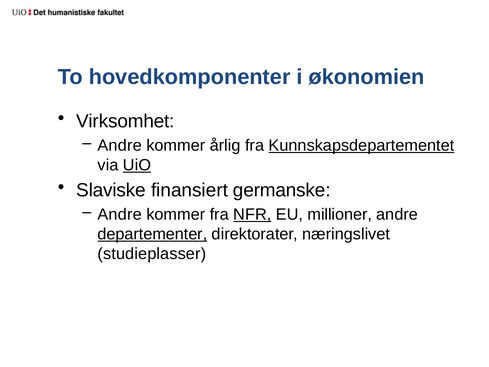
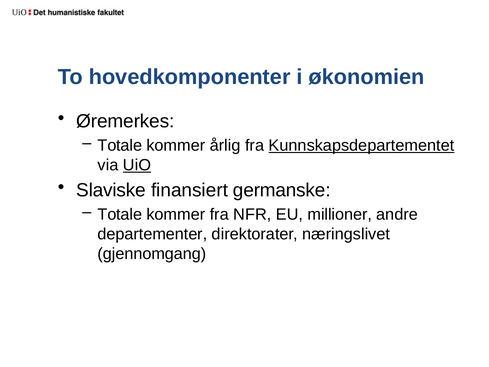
Virksomhet: Virksomhet -> Øremerkes
Andre at (120, 145): Andre -> Totale
Andre at (120, 214): Andre -> Totale
NFR underline: present -> none
departementer underline: present -> none
studieplasser: studieplasser -> gjennomgang
